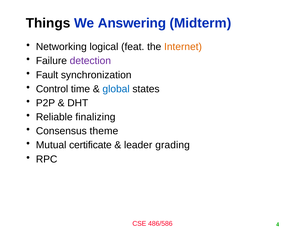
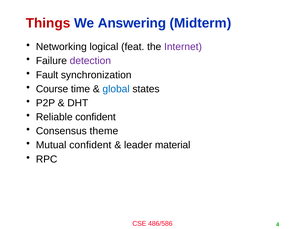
Things colour: black -> red
Internet colour: orange -> purple
Control: Control -> Course
Reliable finalizing: finalizing -> confident
Mutual certificate: certificate -> confident
grading: grading -> material
